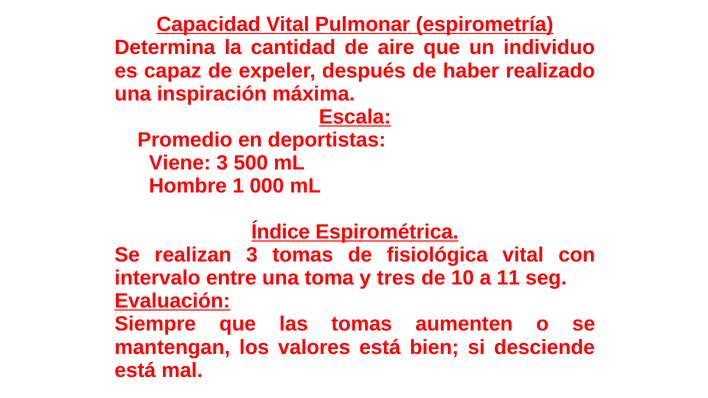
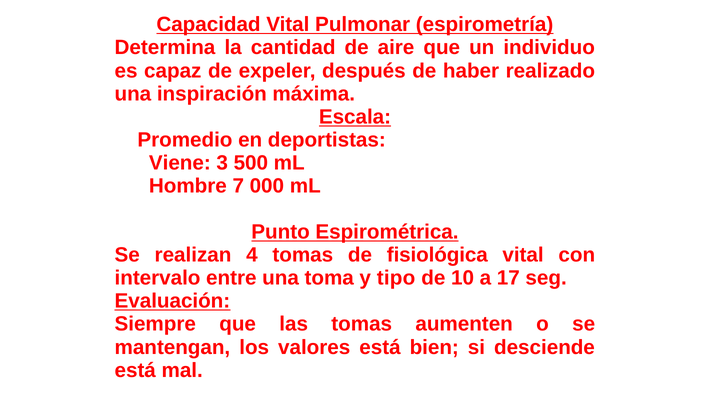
1: 1 -> 7
Índice: Índice -> Punto
realizan 3: 3 -> 4
tres: tres -> tipo
11: 11 -> 17
